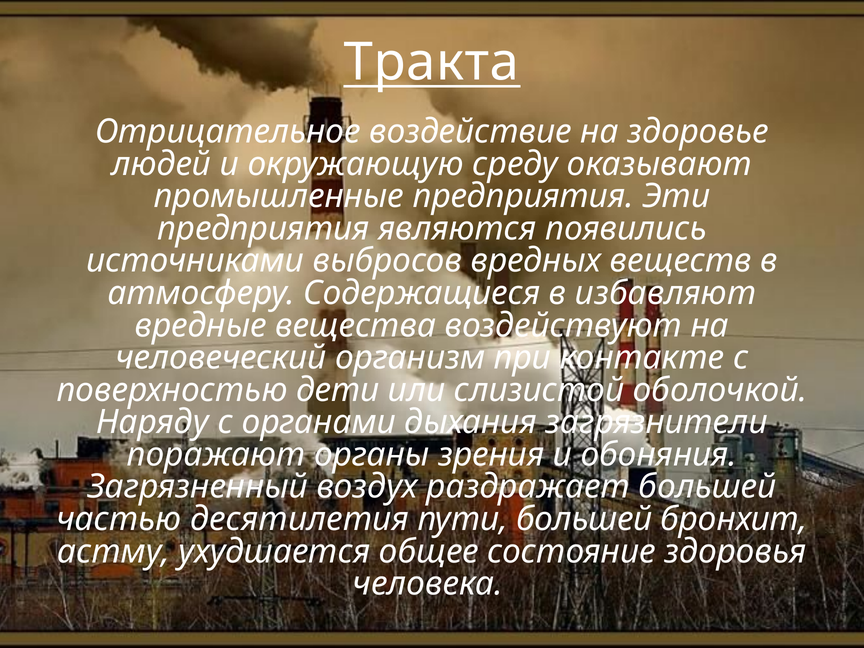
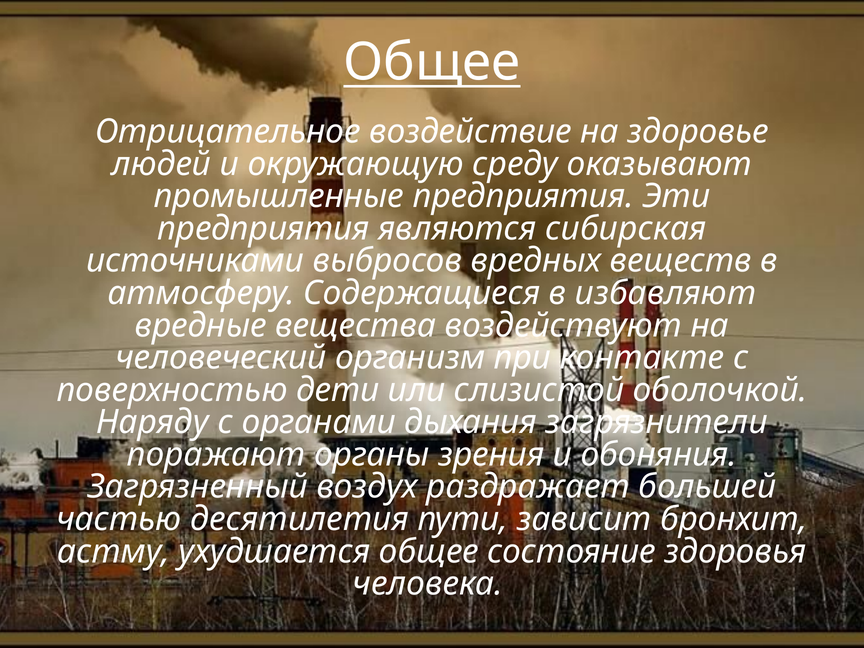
Тракта at (432, 62): Тракта -> Общее
появились: появились -> сибирская
пути большей: большей -> зависит
